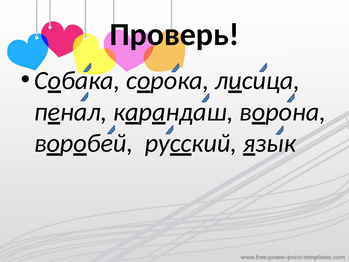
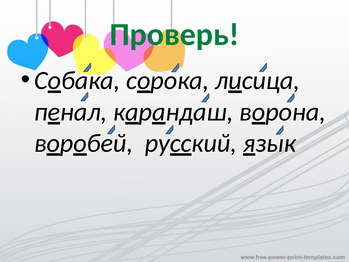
Проверь colour: black -> green
